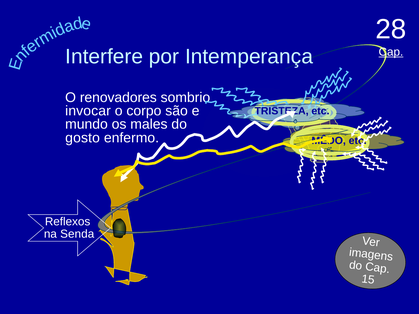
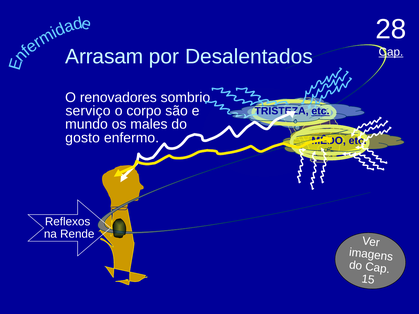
Interfere: Interfere -> Arrasam
Intemperança: Intemperança -> Desalentados
invocar: invocar -> serviço
etc at (320, 111) underline: none -> present
Senda: Senda -> Rende
